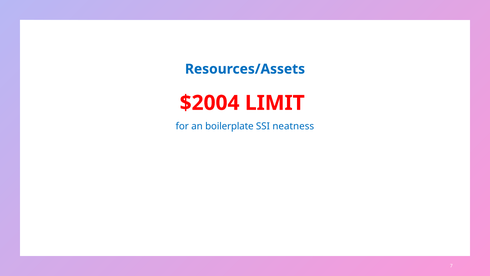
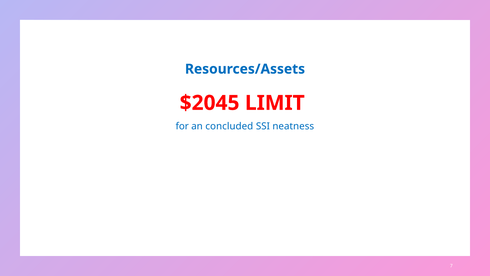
$2004: $2004 -> $2045
boilerplate: boilerplate -> concluded
